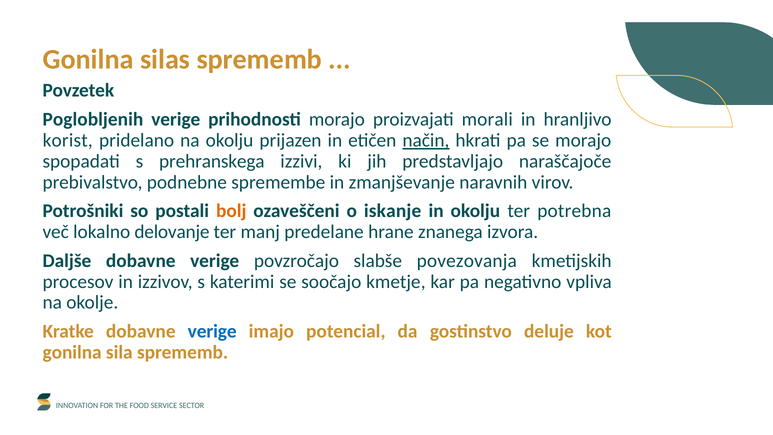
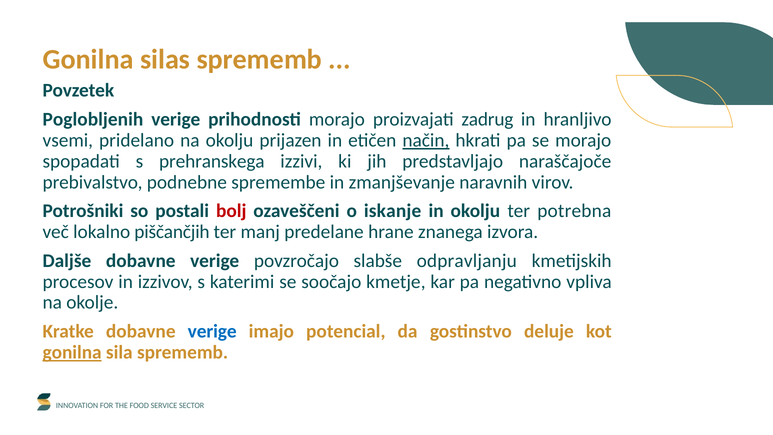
morali: morali -> zadrug
korist: korist -> vsemi
bolj colour: orange -> red
delovanje: delovanje -> piščančjih
povezovanja: povezovanja -> odpravljanju
gonilna at (72, 352) underline: none -> present
